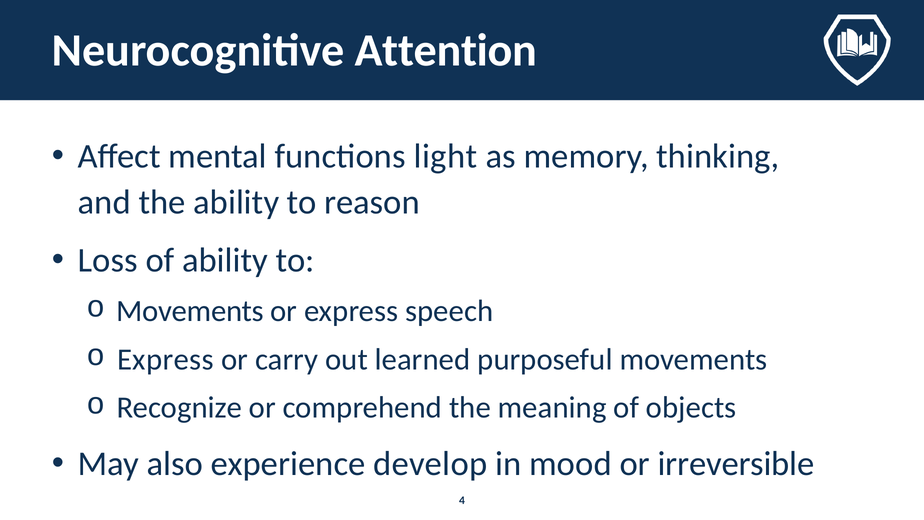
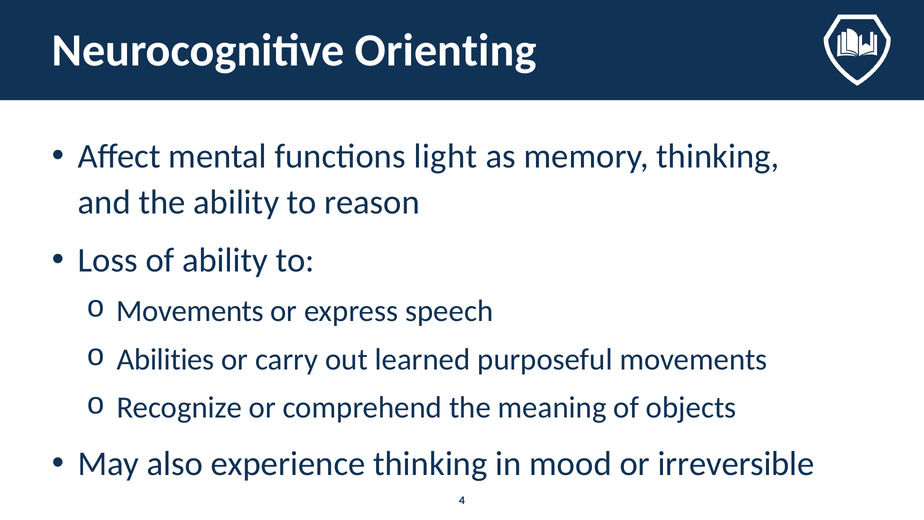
Attention: Attention -> Orienting
Express at (165, 359): Express -> Abilities
experience develop: develop -> thinking
